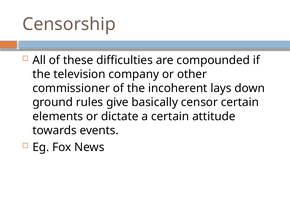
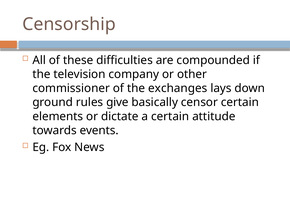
incoherent: incoherent -> exchanges
